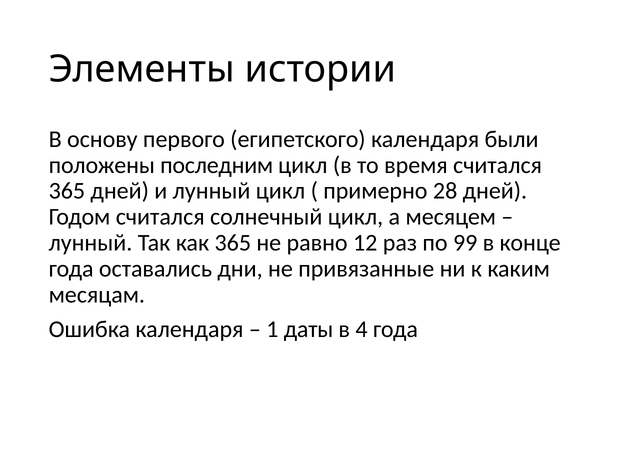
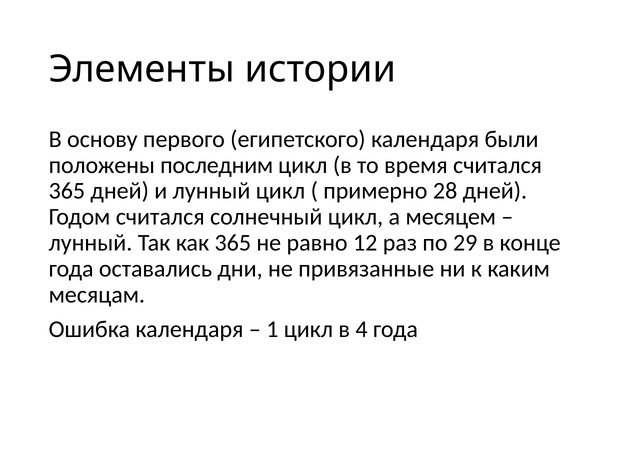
99: 99 -> 29
1 даты: даты -> цикл
